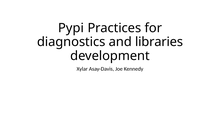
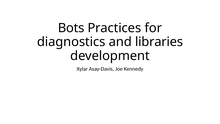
Pypi: Pypi -> Bots
